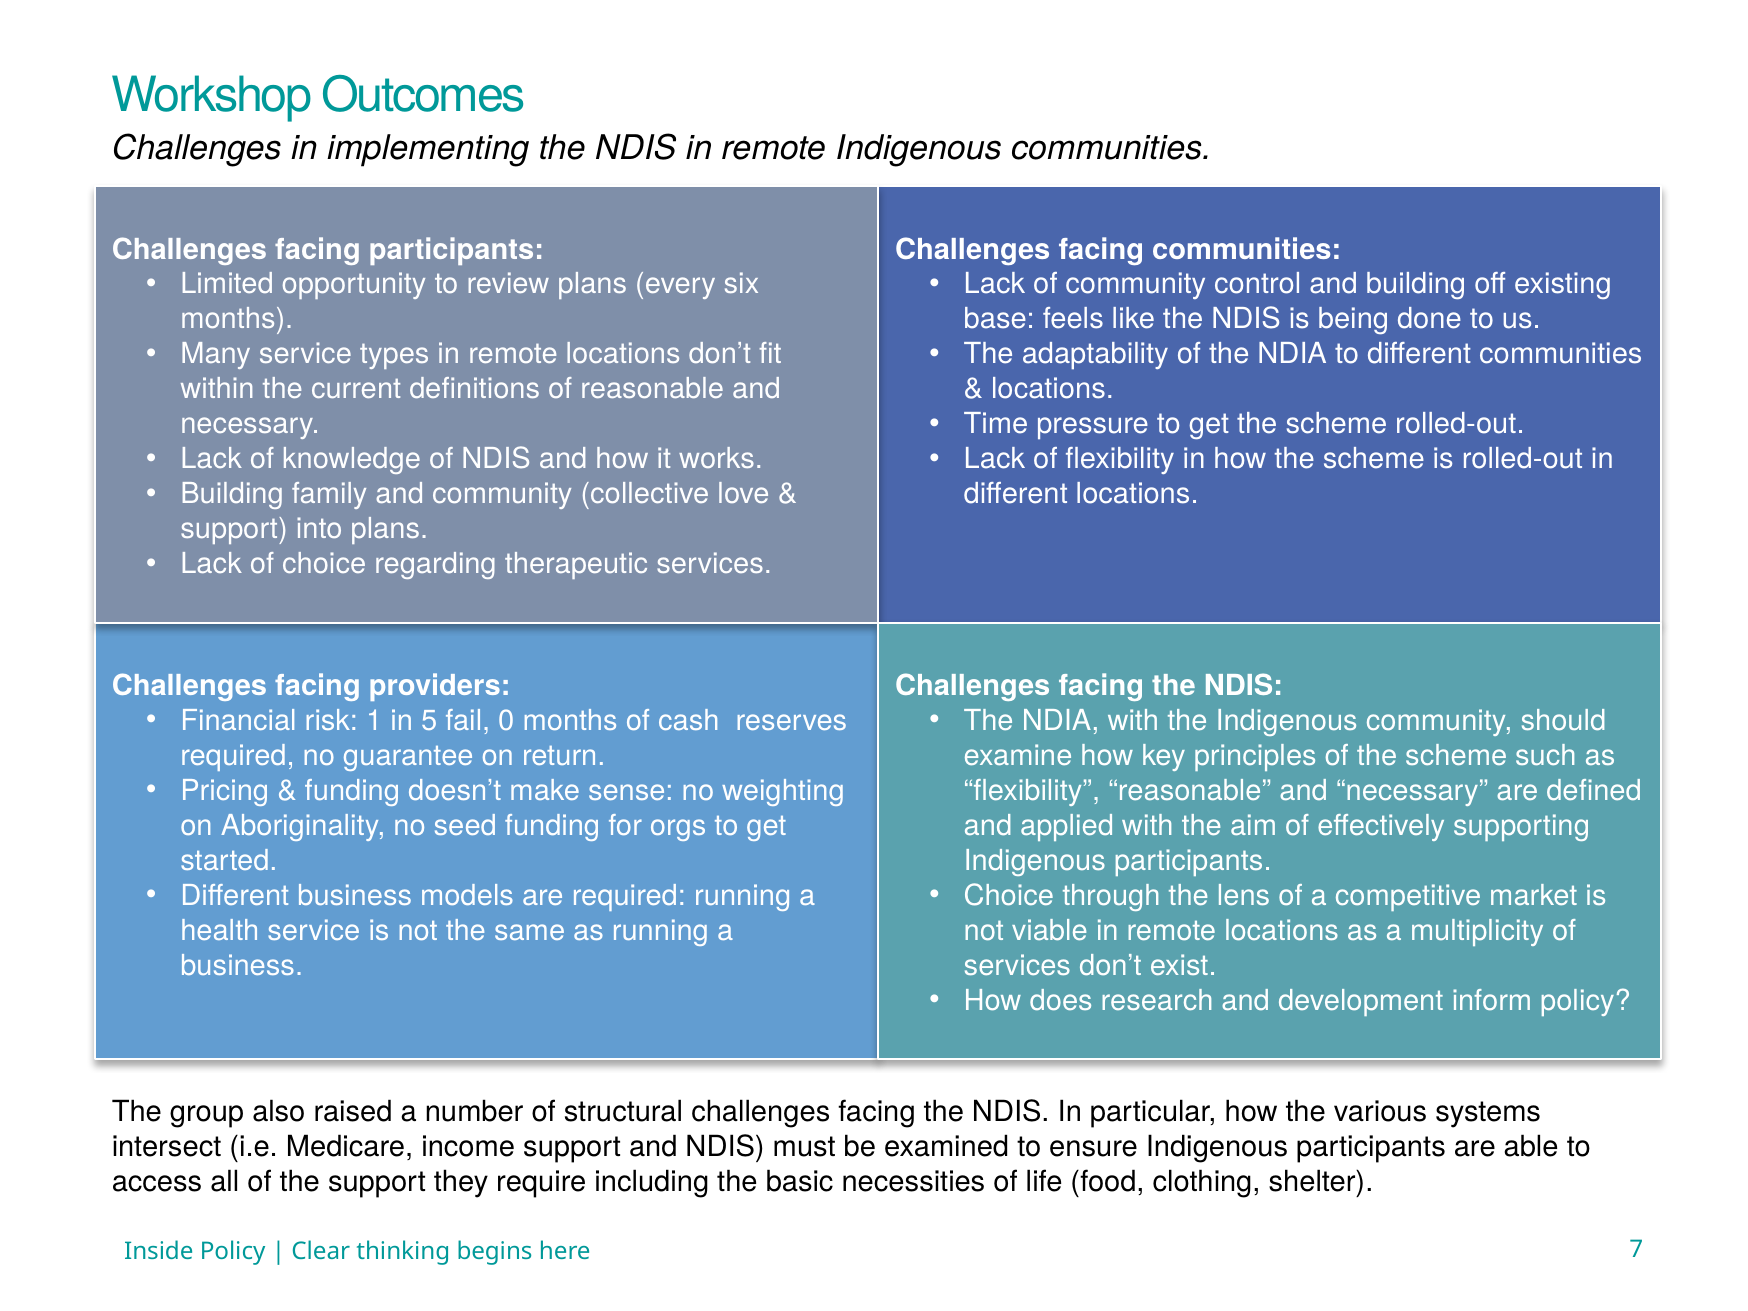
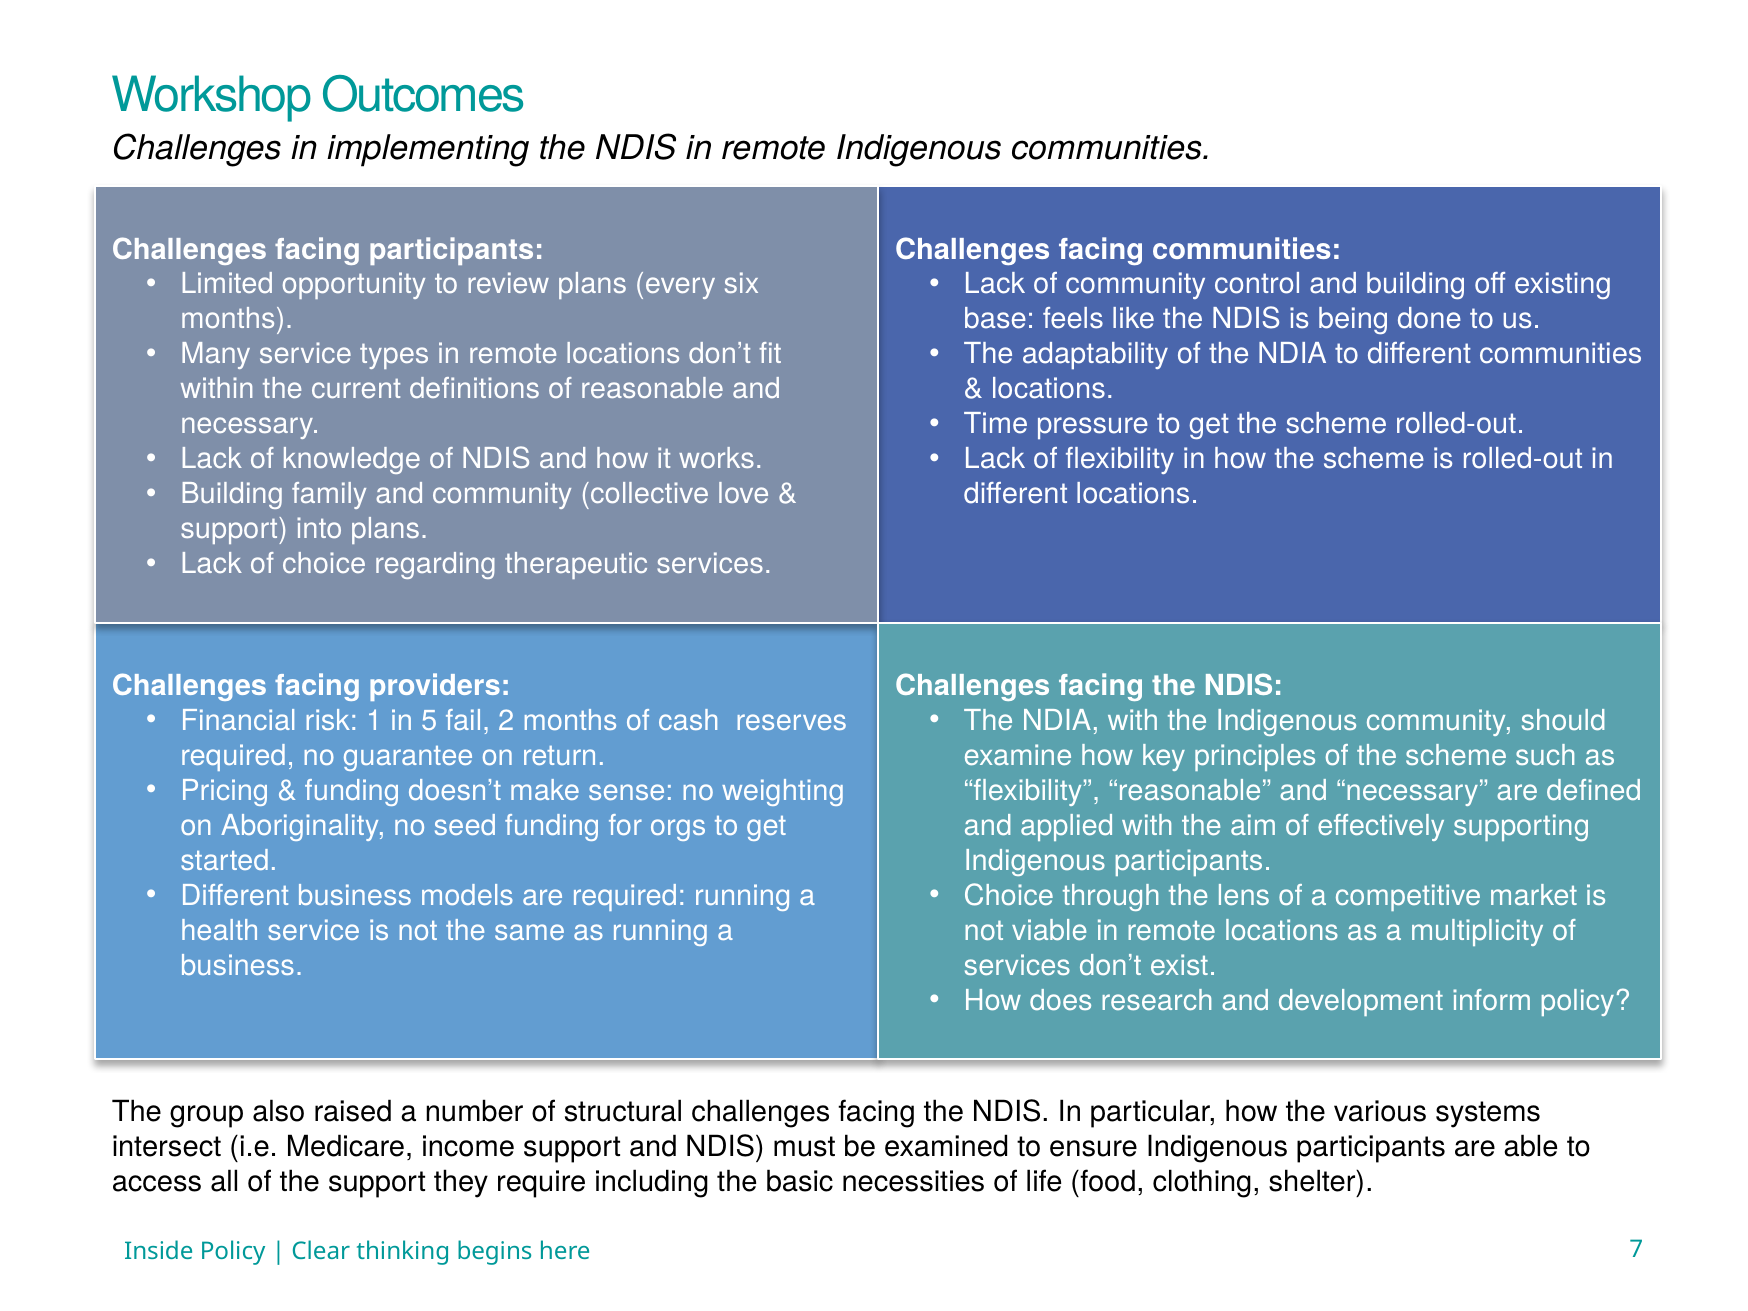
0: 0 -> 2
